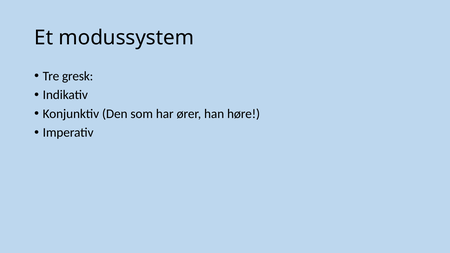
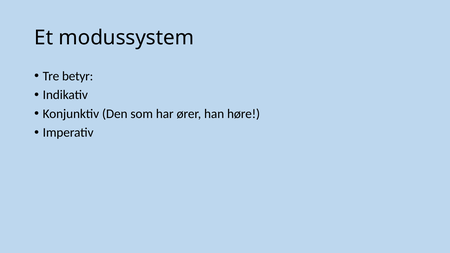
gresk: gresk -> betyr
